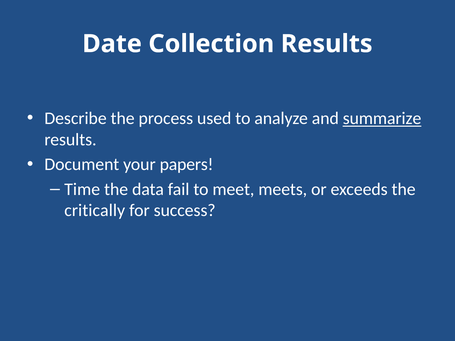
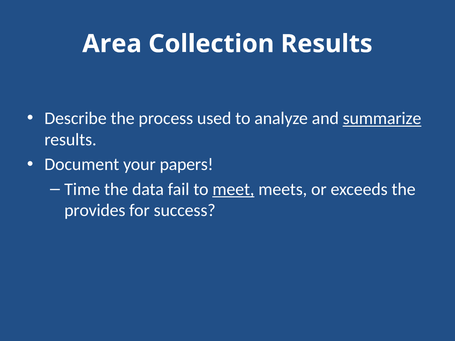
Date: Date -> Area
meet underline: none -> present
critically: critically -> provides
